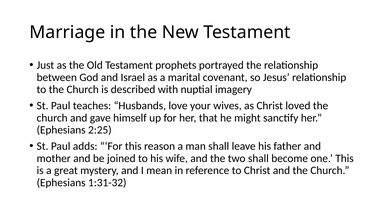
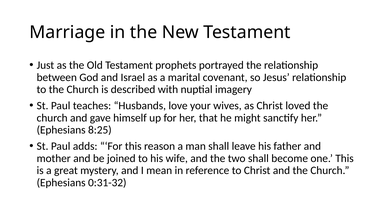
2:25: 2:25 -> 8:25
1:31-32: 1:31-32 -> 0:31-32
